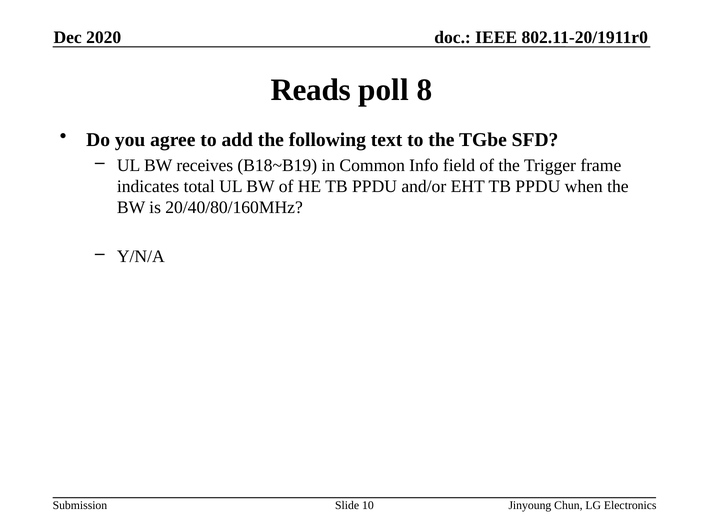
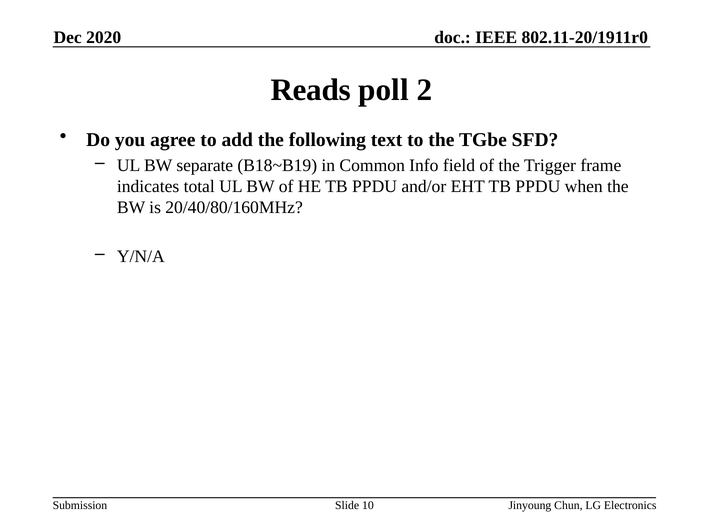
8: 8 -> 2
receives: receives -> separate
